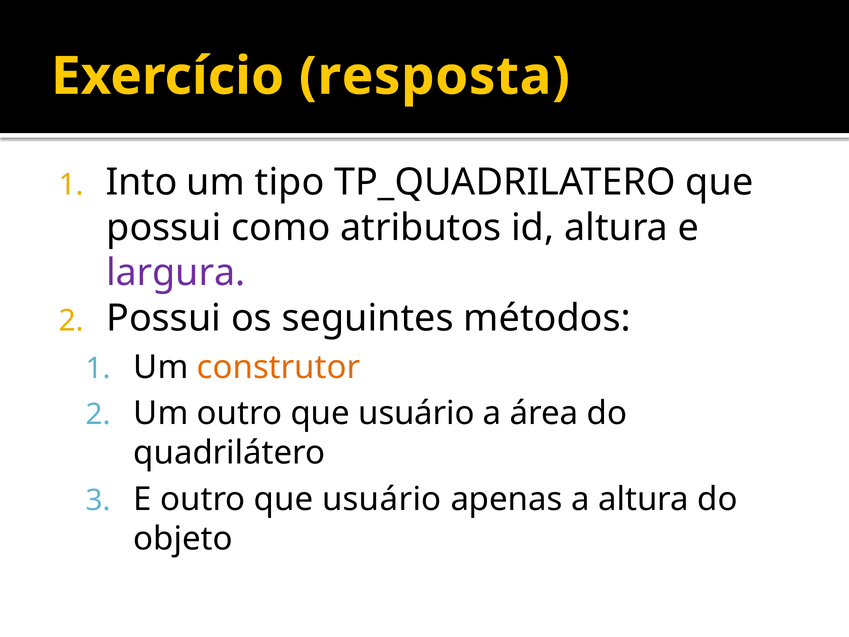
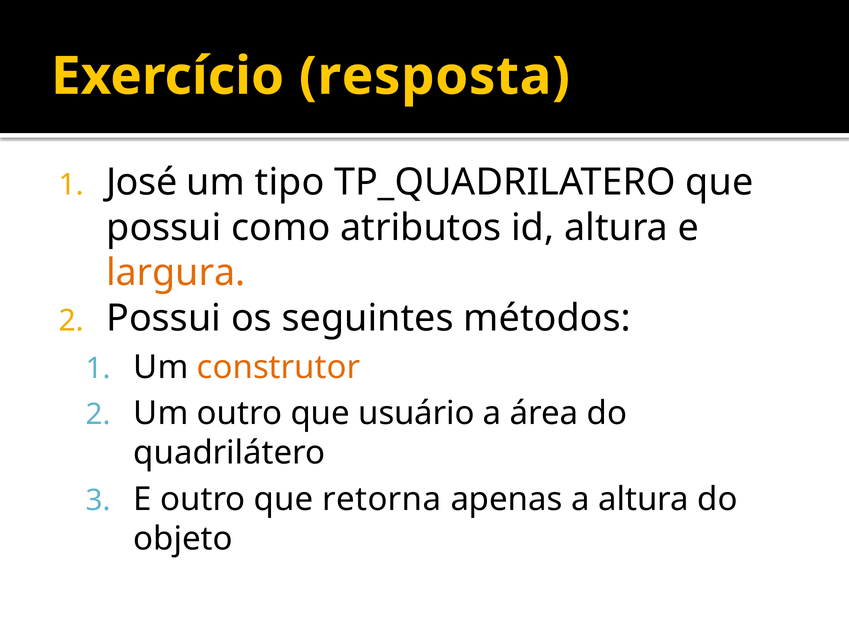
Into: Into -> José
largura colour: purple -> orange
E outro que usuário: usuário -> retorna
